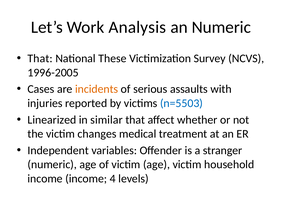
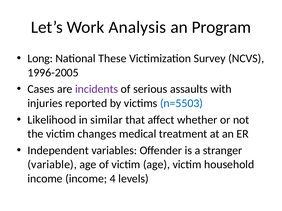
an Numeric: Numeric -> Program
That at (40, 59): That -> Long
incidents colour: orange -> purple
Linearized: Linearized -> Likelihood
numeric at (52, 165): numeric -> variable
